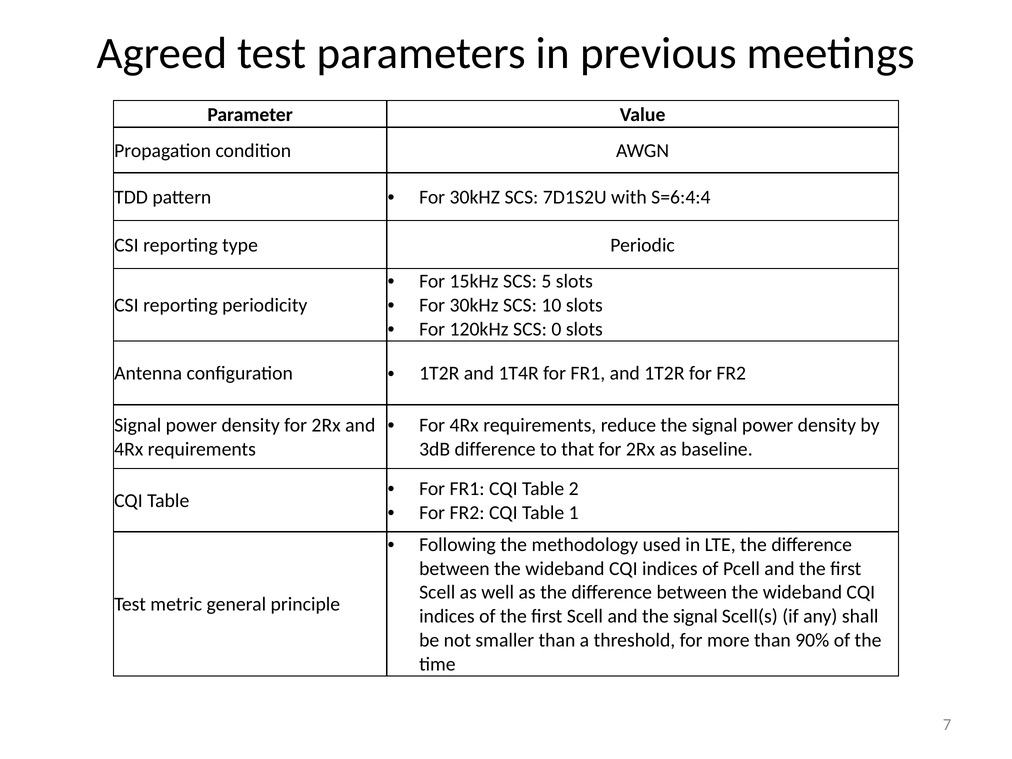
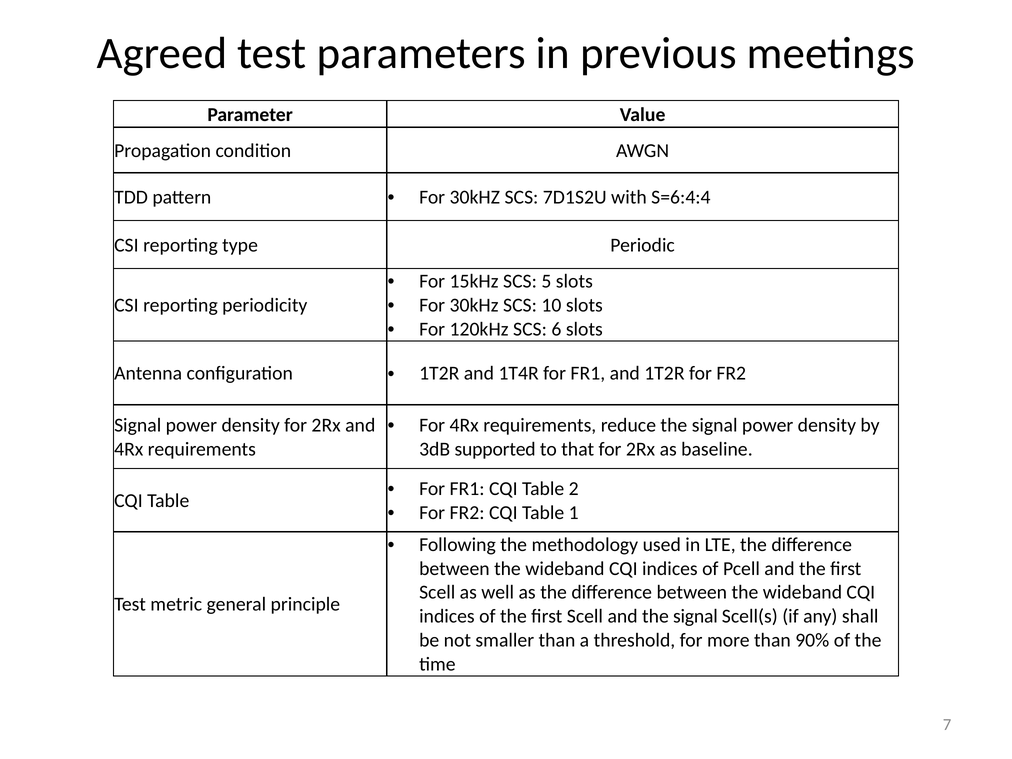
0: 0 -> 6
3dB difference: difference -> supported
